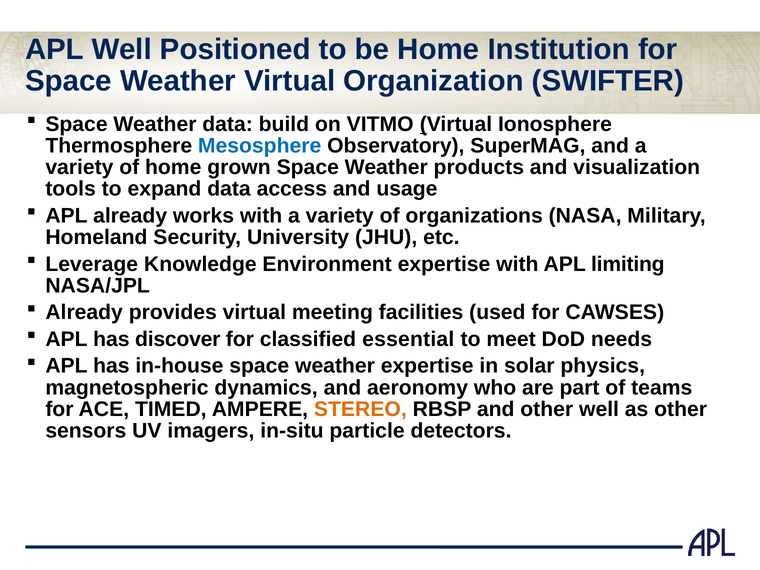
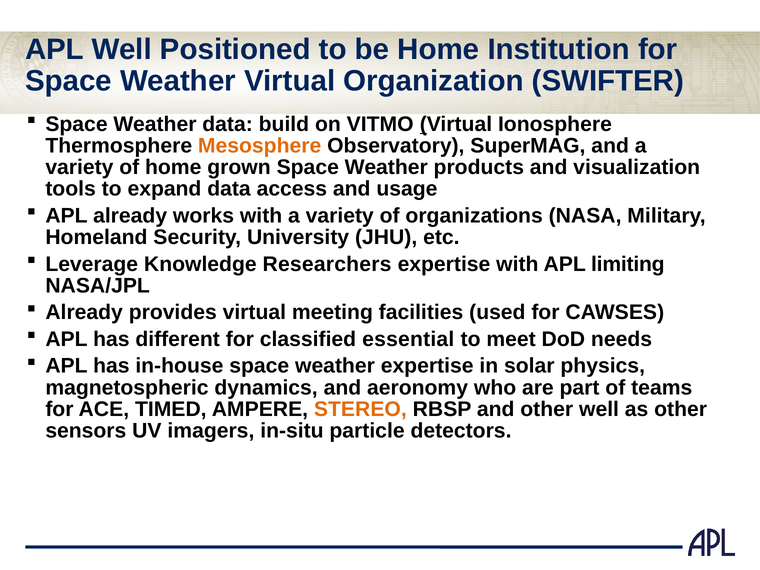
Mesosphere colour: blue -> orange
Environment: Environment -> Researchers
discover: discover -> different
